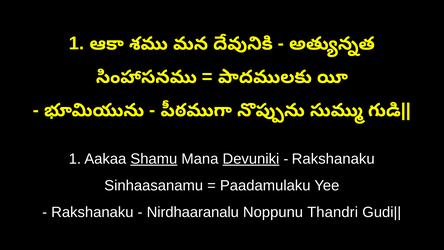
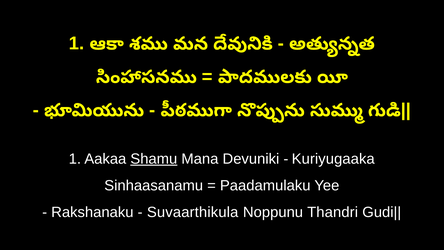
Devuniki underline: present -> none
Rakshanaku at (333, 159): Rakshanaku -> Kuriyugaaka
Nirdhaaranalu: Nirdhaaranalu -> Suvaarthikula
